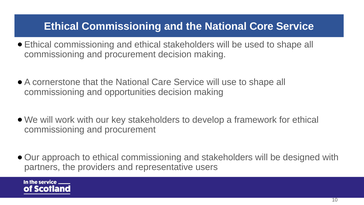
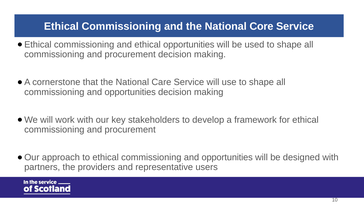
ethical stakeholders: stakeholders -> opportunities
ethical commissioning and stakeholders: stakeholders -> opportunities
